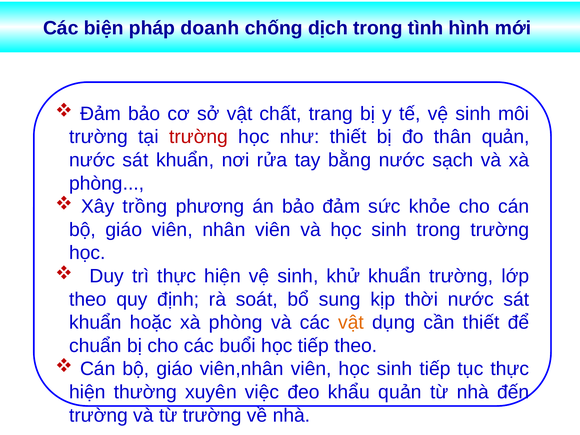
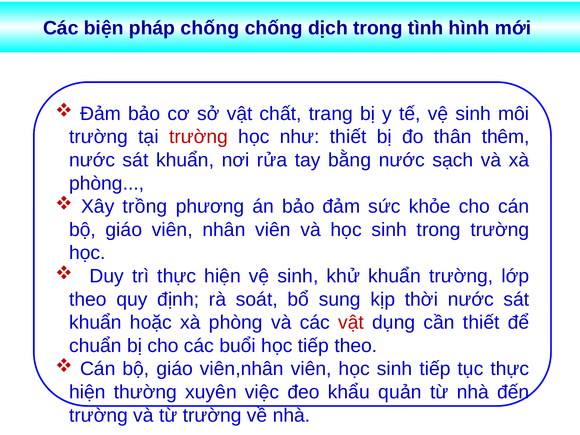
pháp doanh: doanh -> chống
thân quản: quản -> thêm
vật at (351, 323) colour: orange -> red
